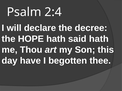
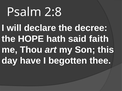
2:4: 2:4 -> 2:8
said hath: hath -> faith
